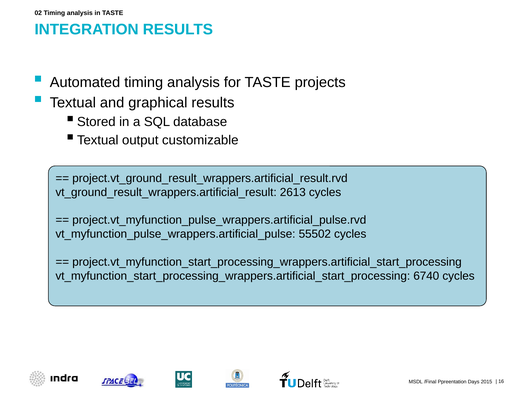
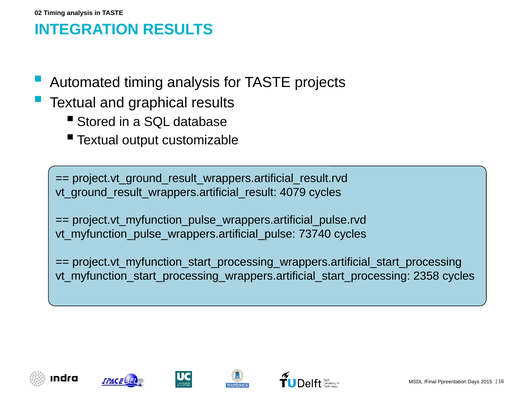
2613: 2613 -> 4079
55502: 55502 -> 73740
6740: 6740 -> 2358
